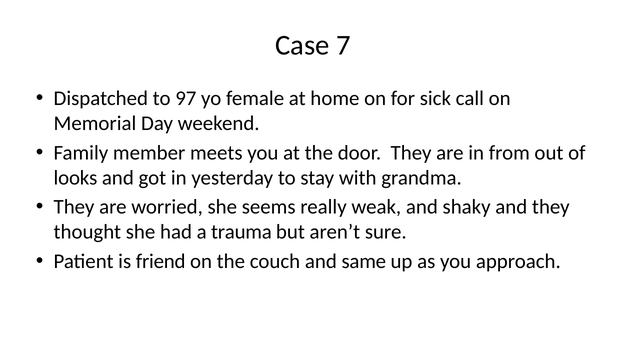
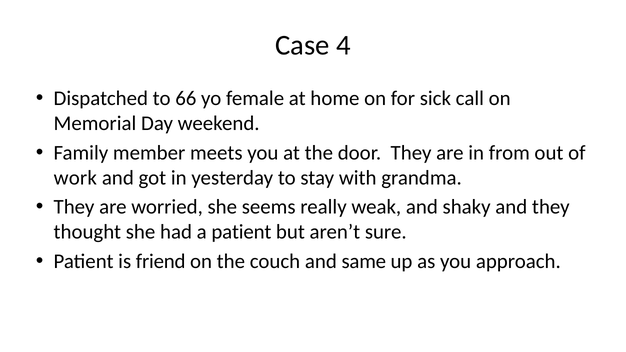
7: 7 -> 4
97: 97 -> 66
looks: looks -> work
a trauma: trauma -> patient
